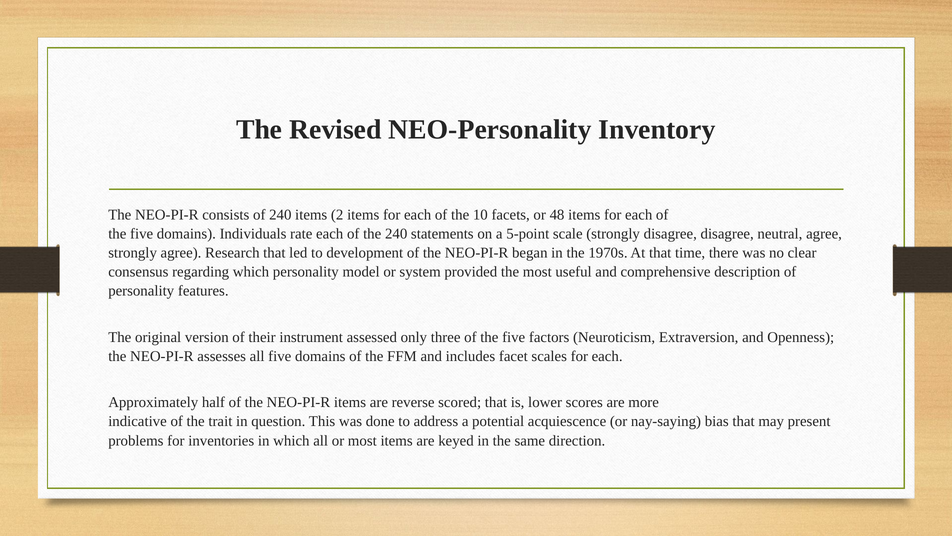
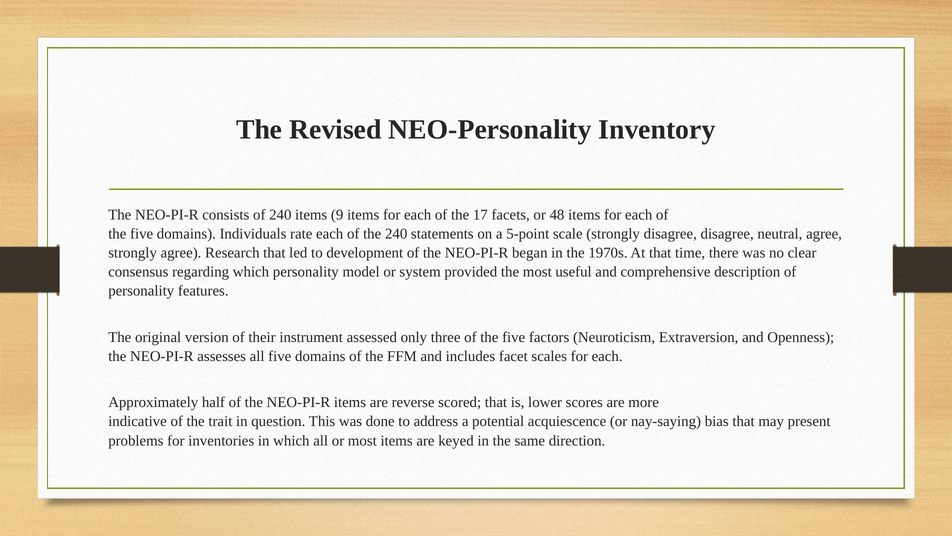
2: 2 -> 9
10: 10 -> 17
